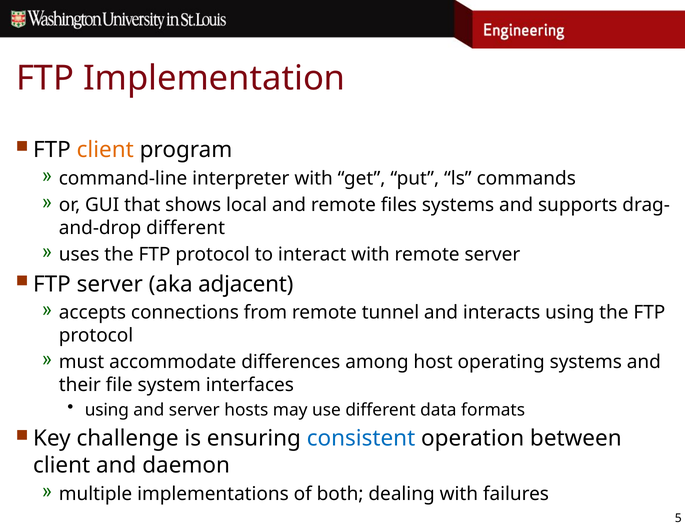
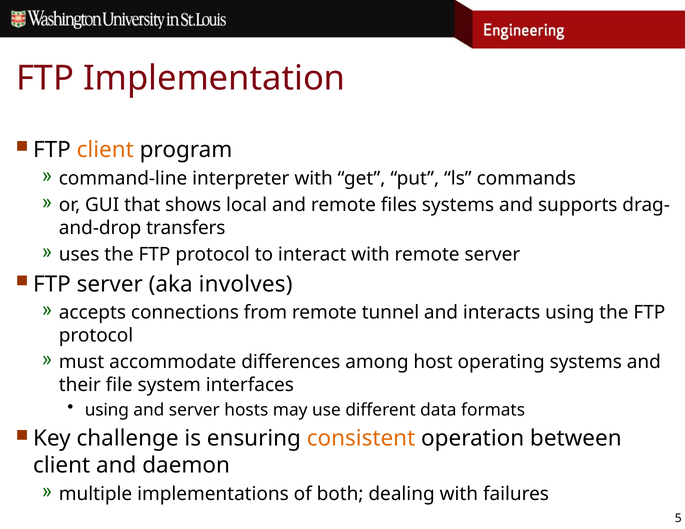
different at (186, 228): different -> transfers
adjacent: adjacent -> involves
consistent colour: blue -> orange
